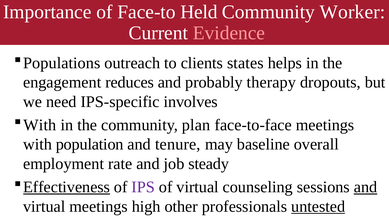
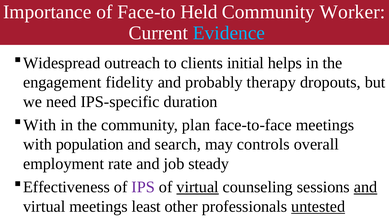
Evidence colour: pink -> light blue
Populations: Populations -> Widespread
states: states -> initial
reduces: reduces -> fidelity
involves: involves -> duration
tenure: tenure -> search
baseline: baseline -> controls
Effectiveness underline: present -> none
virtual at (198, 187) underline: none -> present
high: high -> least
